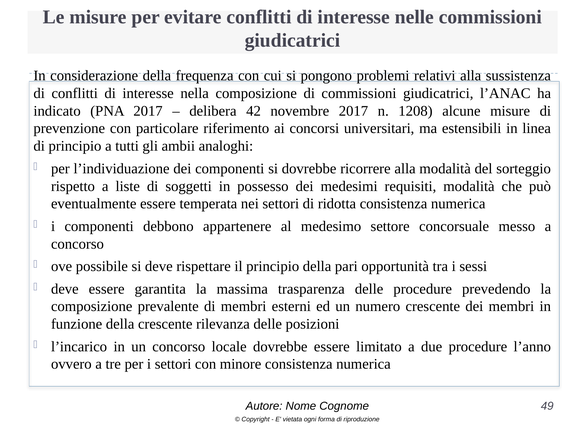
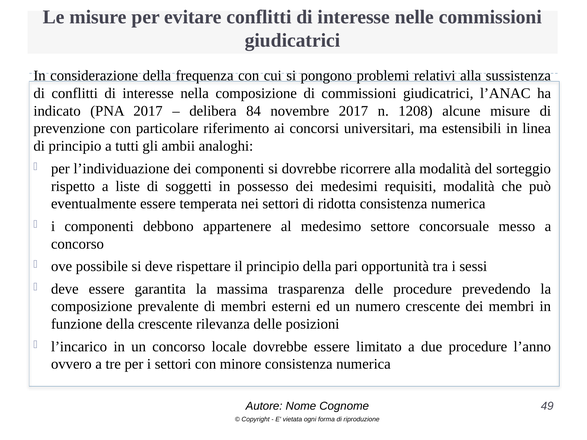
42: 42 -> 84
